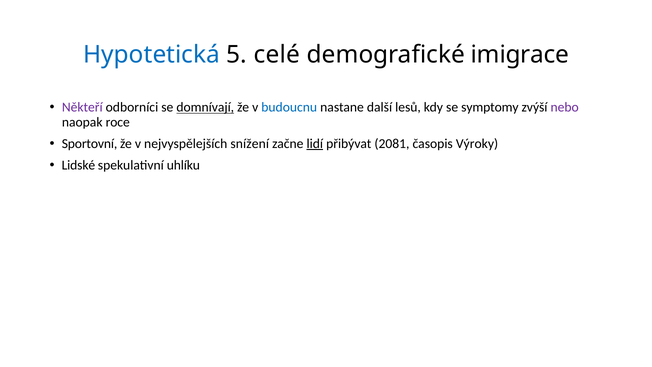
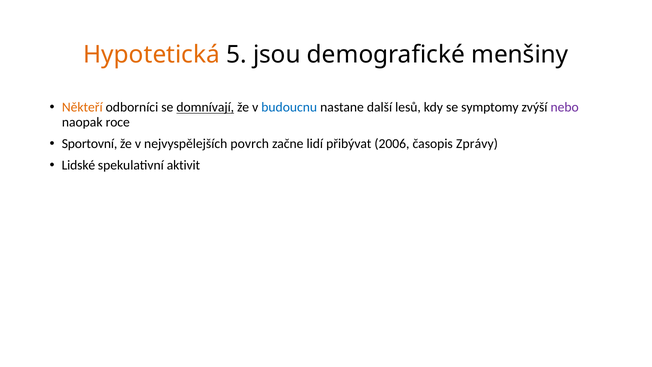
Hypotetická colour: blue -> orange
celé: celé -> jsou
imigrace: imigrace -> menšiny
Někteří colour: purple -> orange
snížení: snížení -> povrch
lidí underline: present -> none
2081: 2081 -> 2006
Výroky: Výroky -> Zprávy
uhlíku: uhlíku -> aktivit
